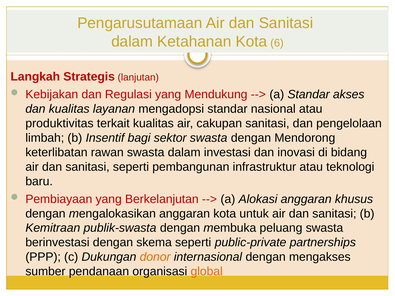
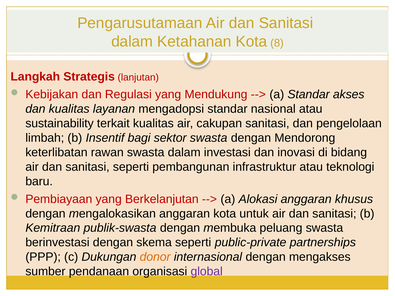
6: 6 -> 8
produktivitas: produktivitas -> sustainability
global colour: orange -> purple
